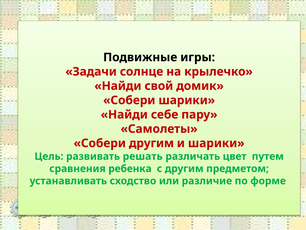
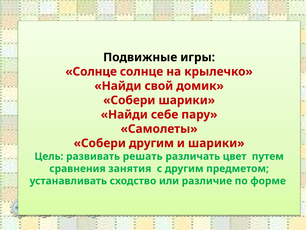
Задачи at (91, 71): Задачи -> Солнце
ребенка: ребенка -> занятия
